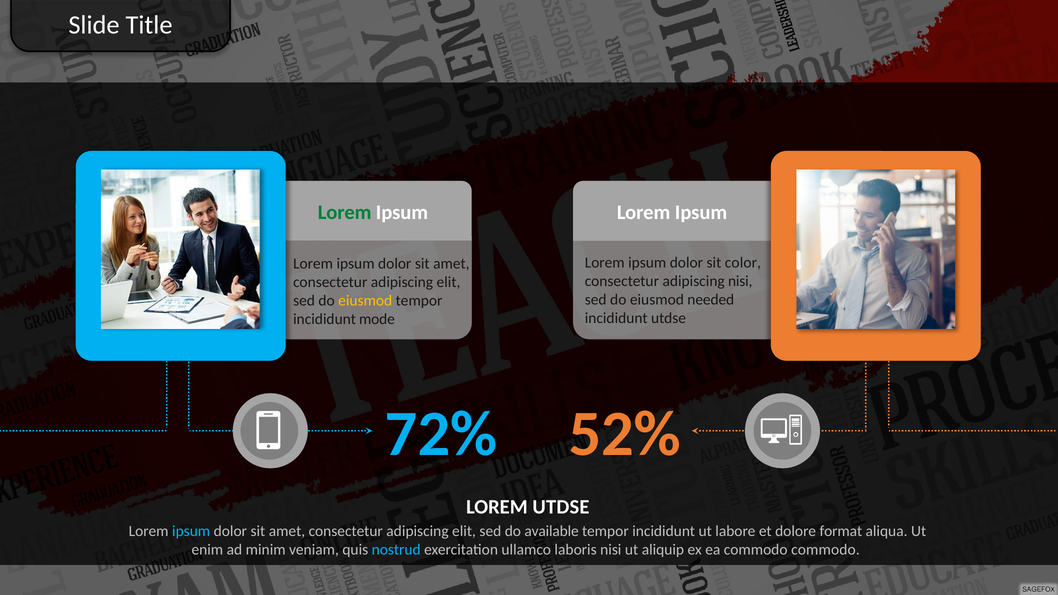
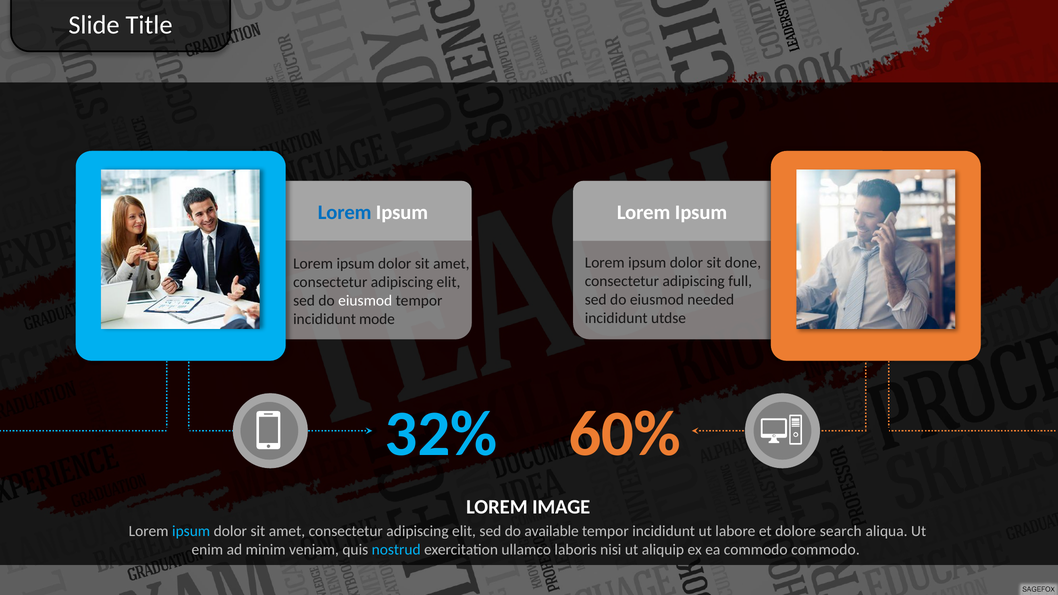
Lorem at (345, 212) colour: green -> blue
color: color -> done
adipiscing nisi: nisi -> full
eiusmod at (365, 301) colour: yellow -> white
72%: 72% -> 32%
52%: 52% -> 60%
LOREM UTDSE: UTDSE -> IMAGE
format: format -> search
